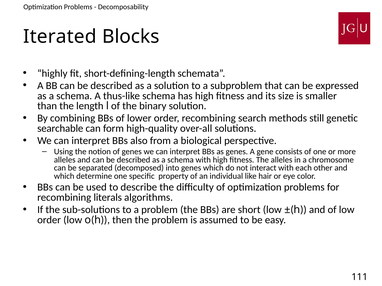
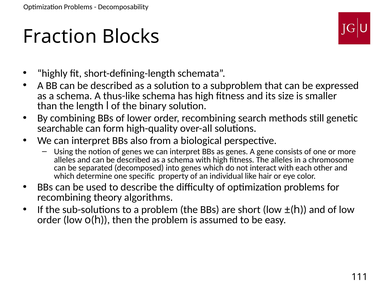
Iterated: Iterated -> Fraction
literals: literals -> theory
